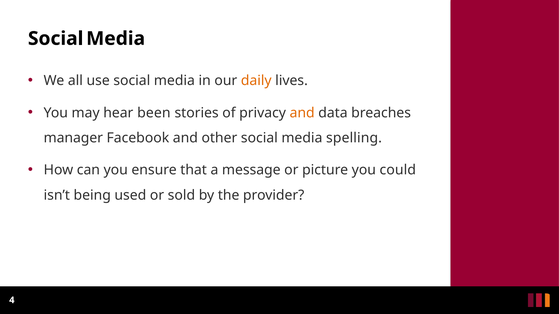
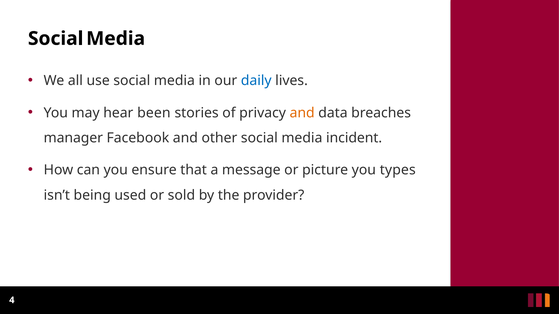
daily colour: orange -> blue
spelling: spelling -> incident
could: could -> types
